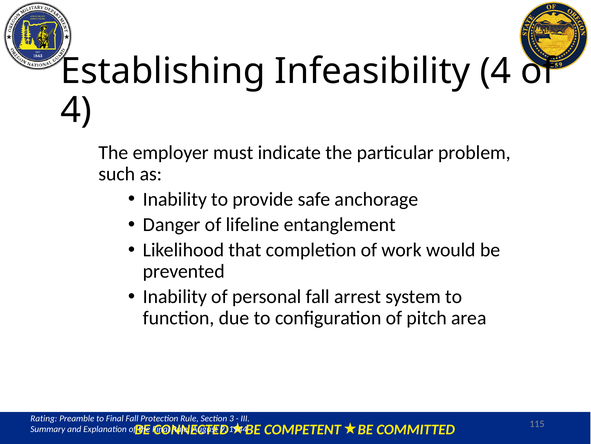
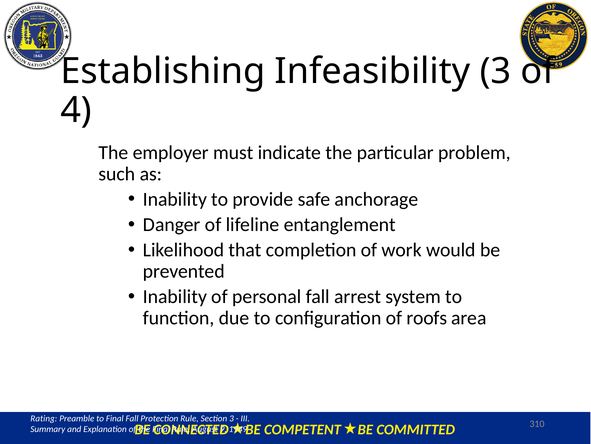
Infeasibility 4: 4 -> 3
pitch: pitch -> roofs
115: 115 -> 310
1944: 1944 -> 1949
